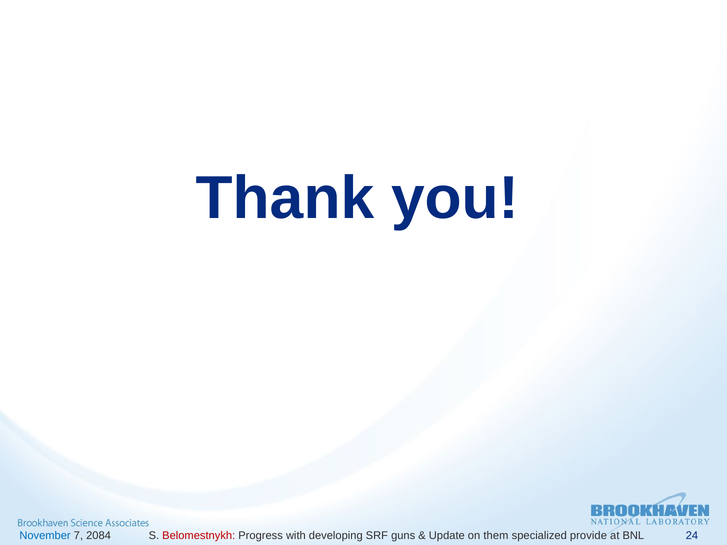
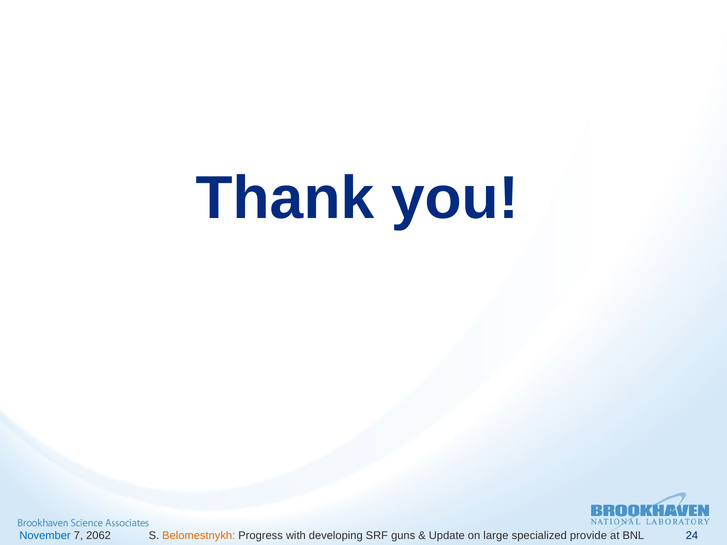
2084: 2084 -> 2062
Belomestnykh colour: red -> orange
them: them -> large
